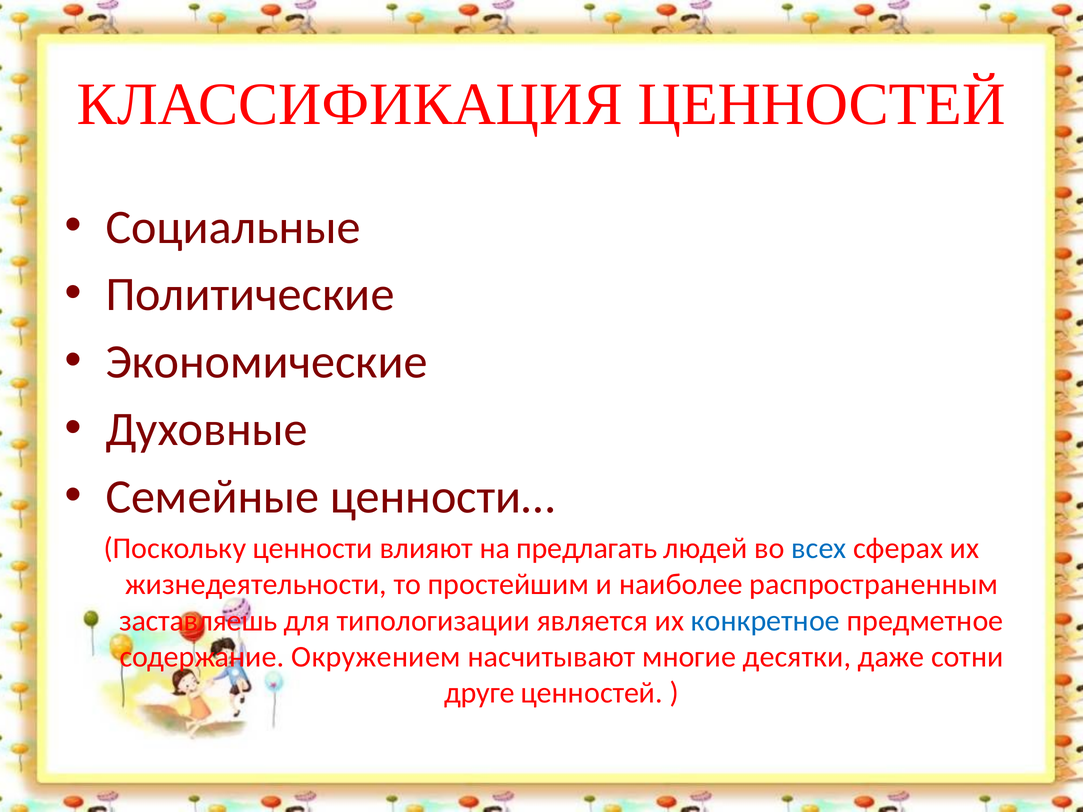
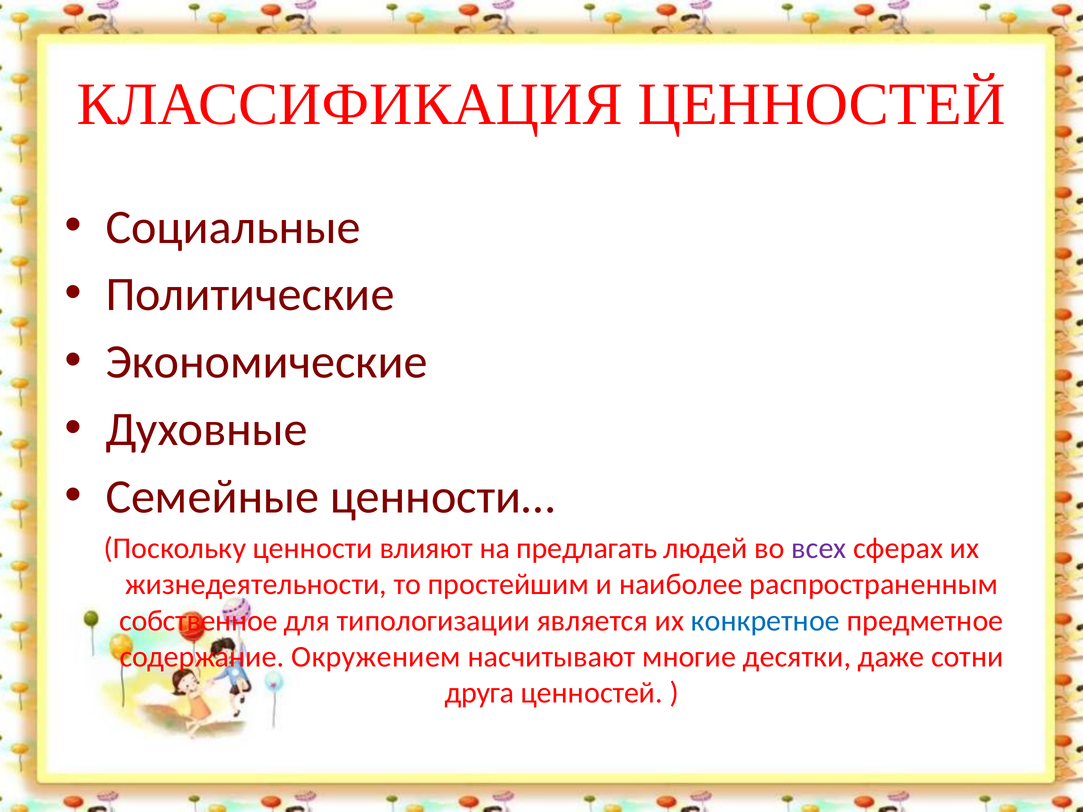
всех colour: blue -> purple
заставляешь: заставляешь -> собственное
друге: друге -> друга
